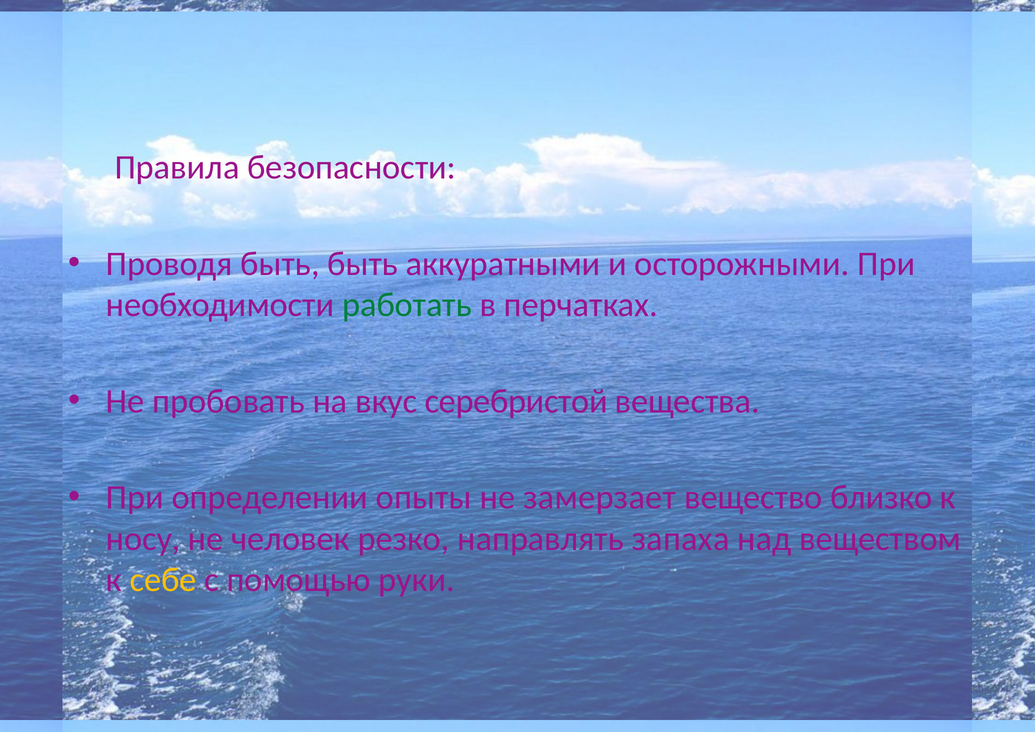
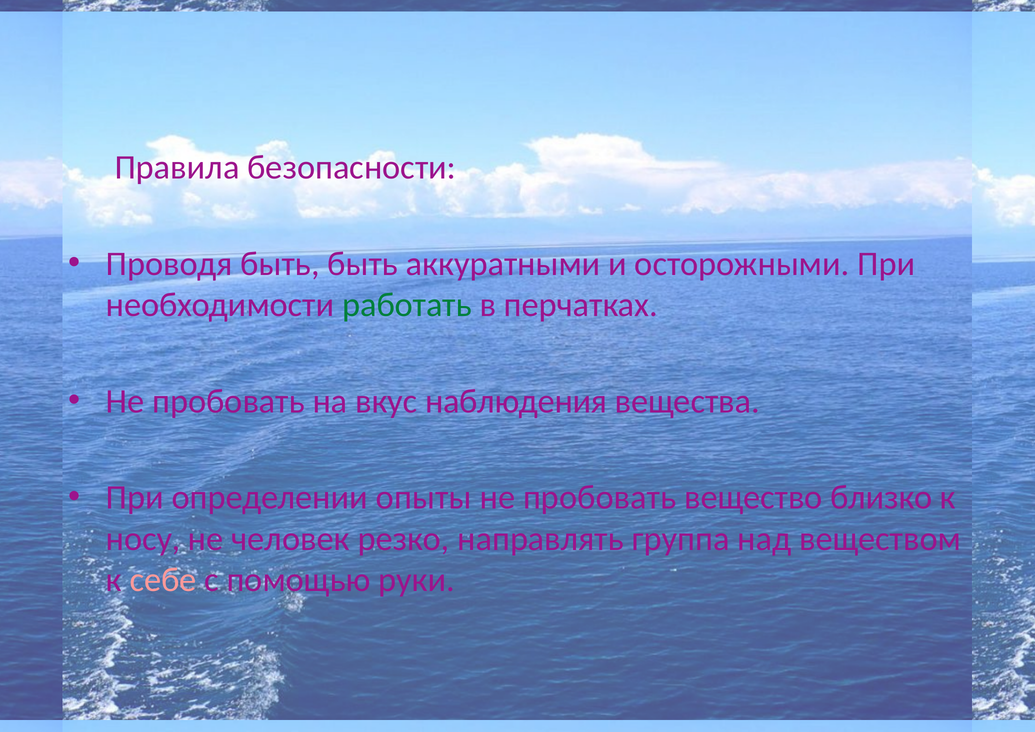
серебристой: серебристой -> наблюдения
замерзает at (600, 497): замерзает -> пробовать
запаха: запаха -> группа
себе colour: yellow -> pink
